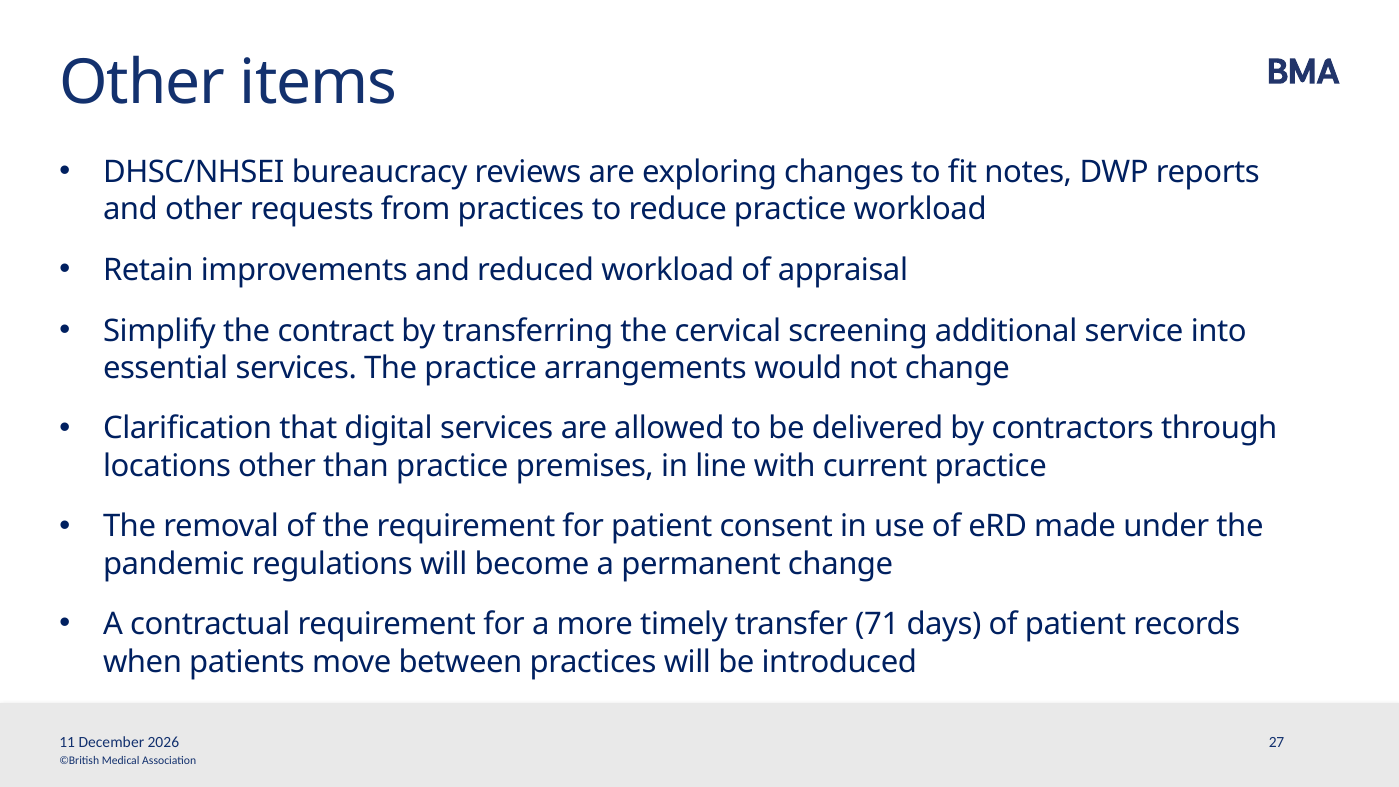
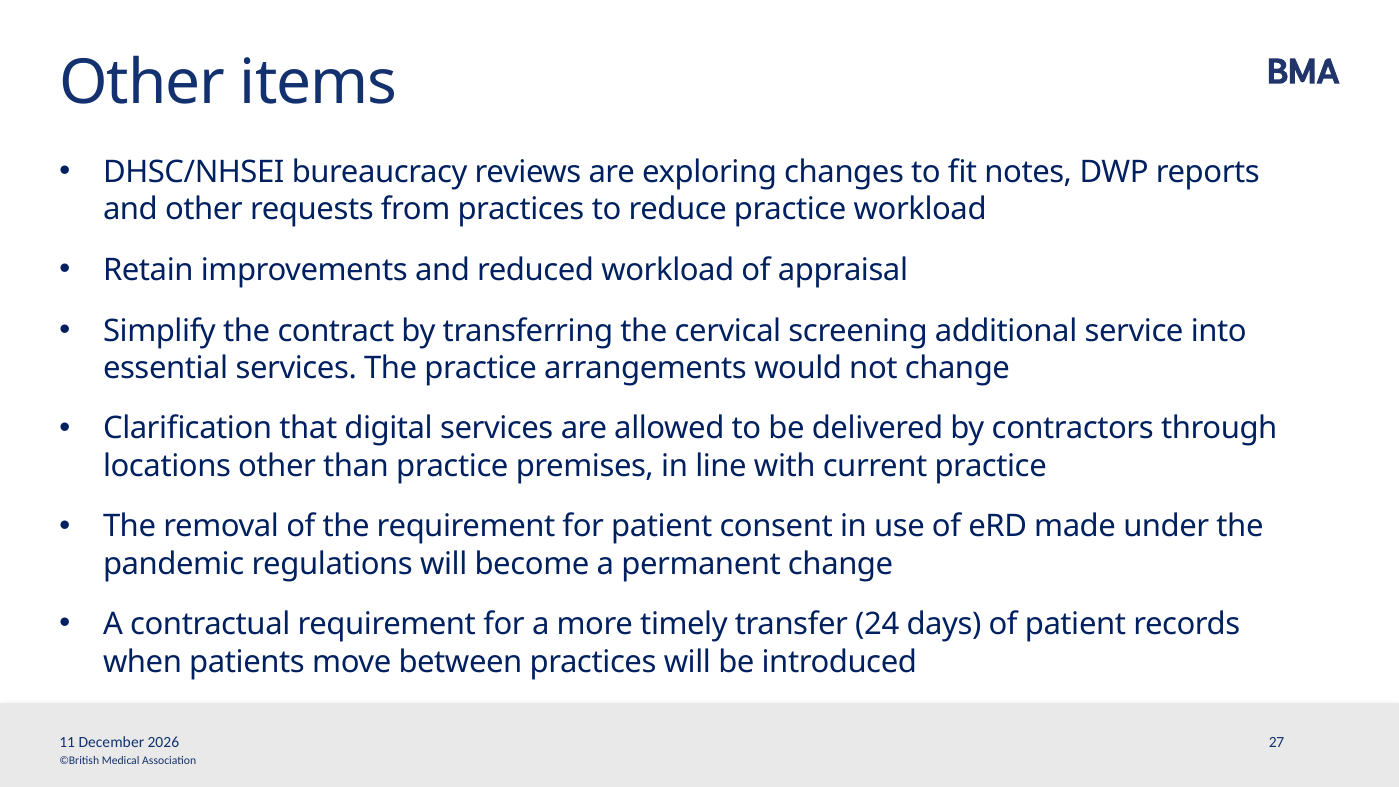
71: 71 -> 24
